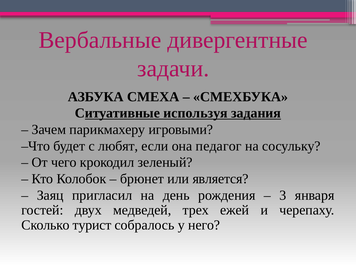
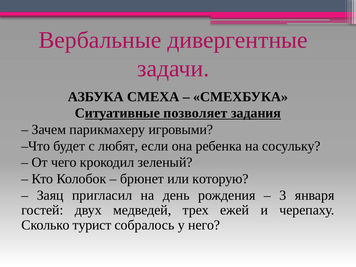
используя: используя -> позволяет
педагог: педагог -> ребенка
является: является -> которую
